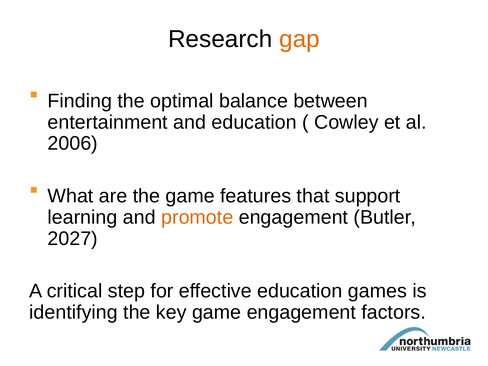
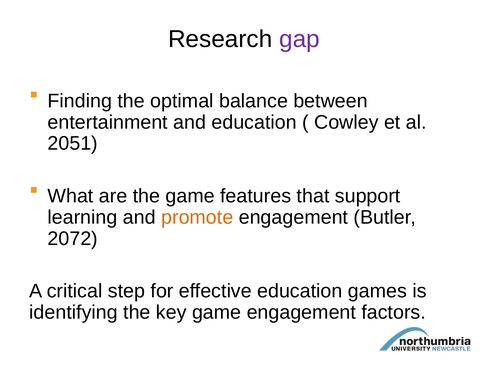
gap colour: orange -> purple
2006: 2006 -> 2051
2027: 2027 -> 2072
